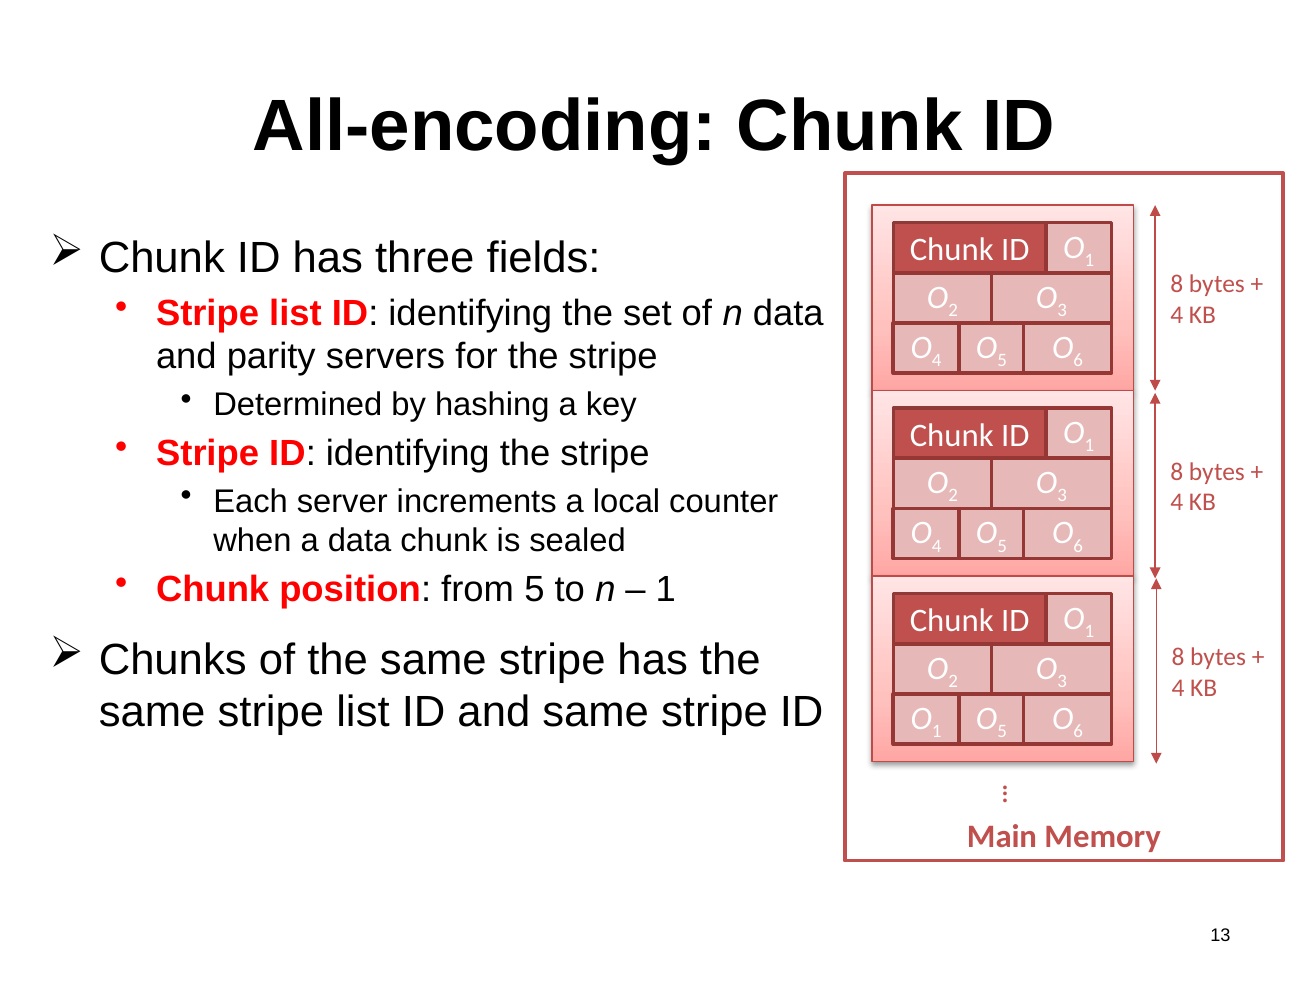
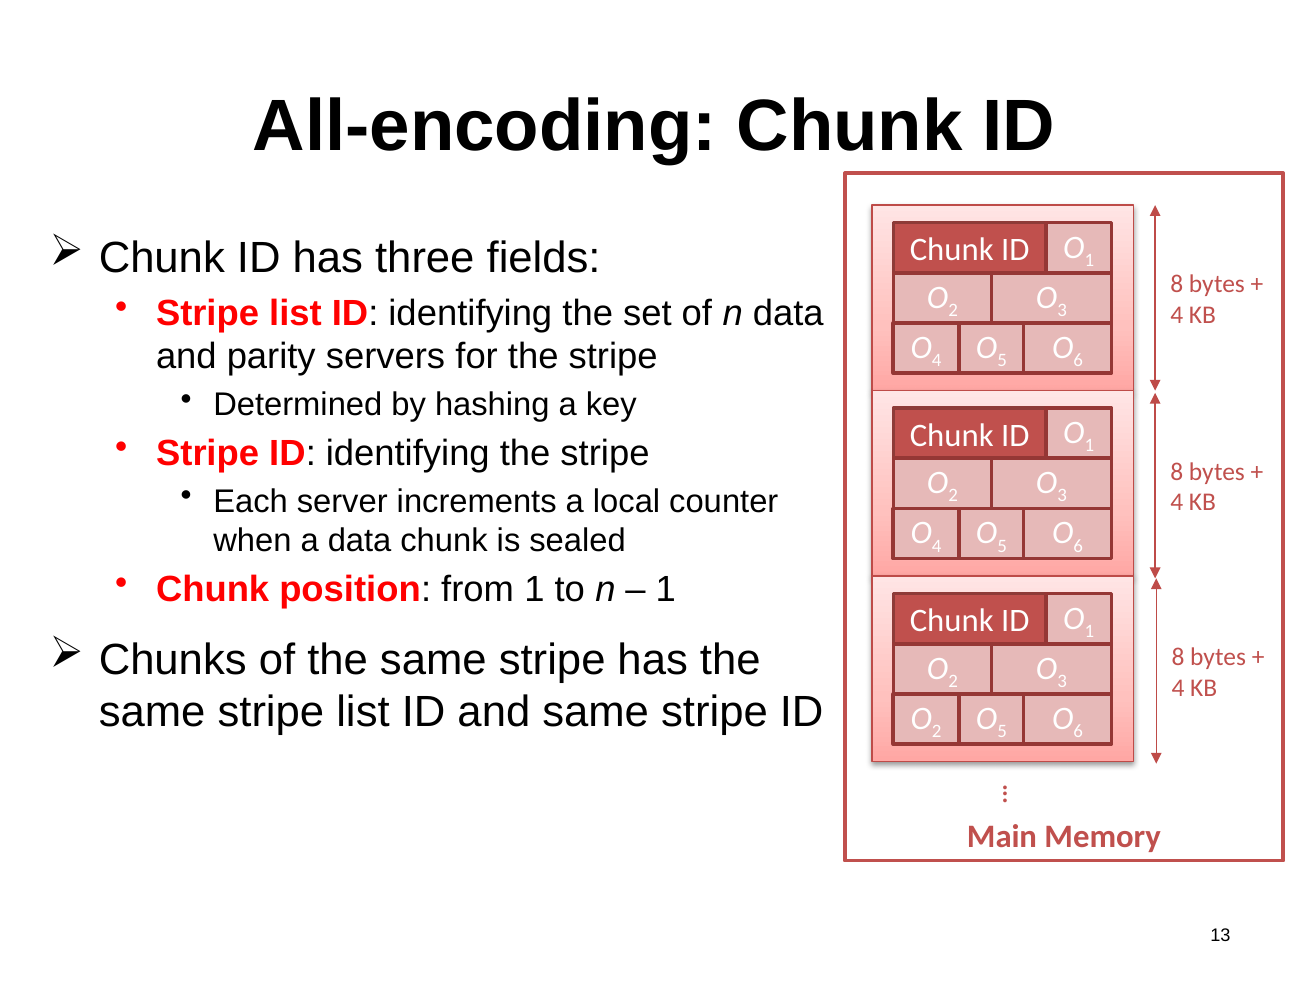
from 5: 5 -> 1
1 at (937, 731): 1 -> 2
